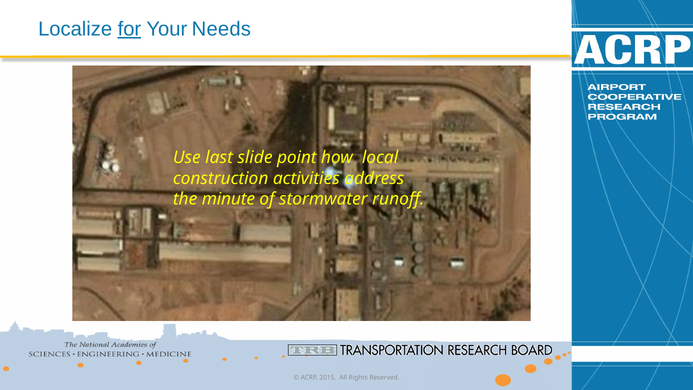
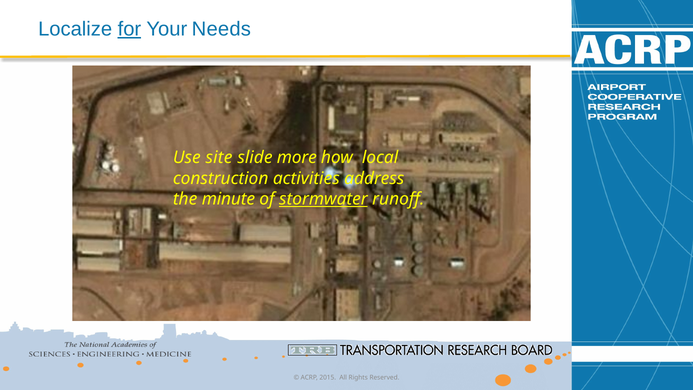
last: last -> site
point: point -> more
stormwater underline: none -> present
